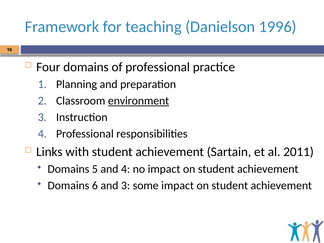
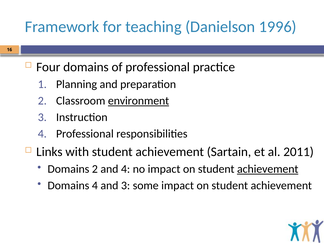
Domains 5: 5 -> 2
achievement at (268, 169) underline: none -> present
Domains 6: 6 -> 4
